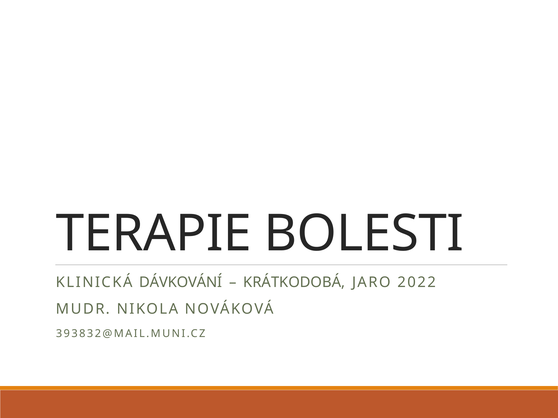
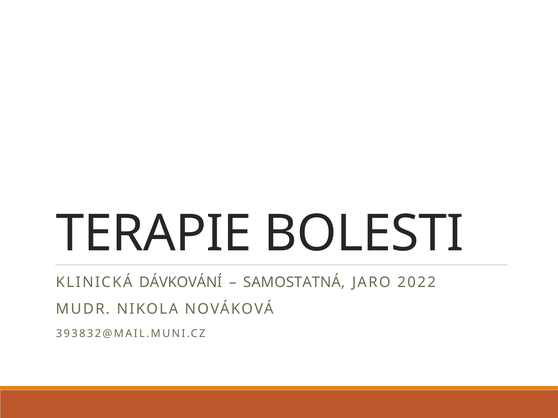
KRÁTKODOBÁ: KRÁTKODOBÁ -> SAMOSTATNÁ
